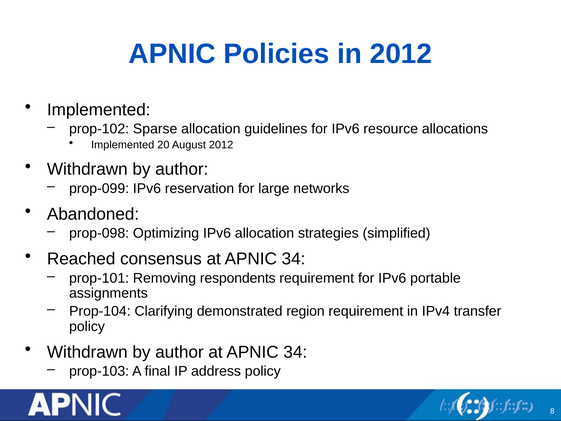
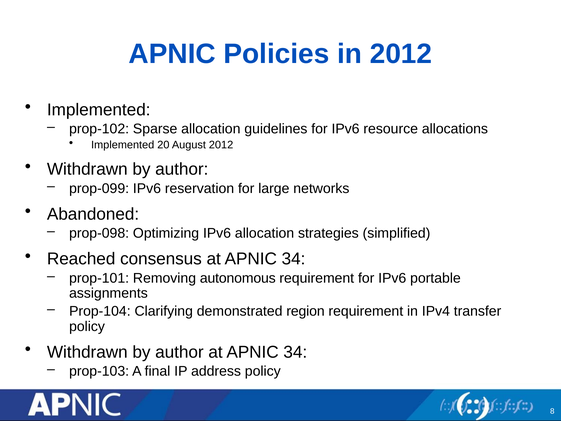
respondents: respondents -> autonomous
